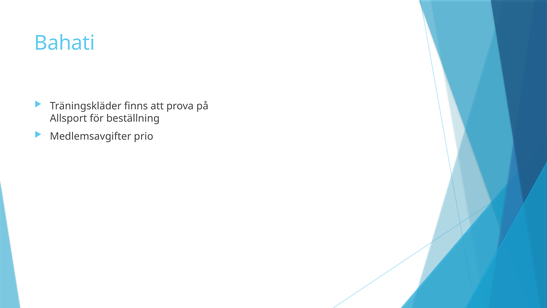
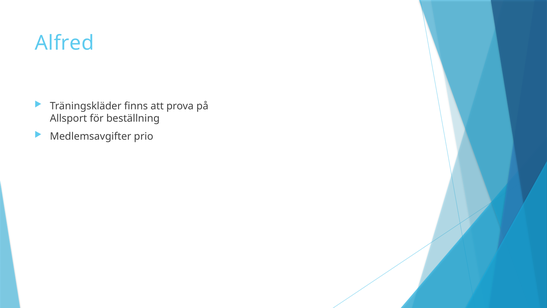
Bahati: Bahati -> Alfred
